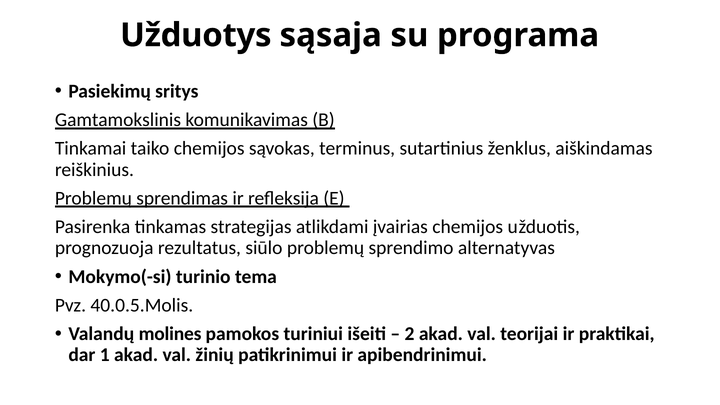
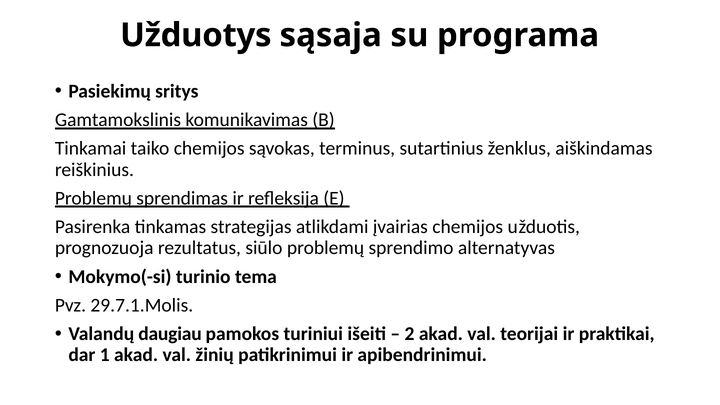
40.0.5.Molis: 40.0.5.Molis -> 29.7.1.Molis
molines: molines -> daugiau
